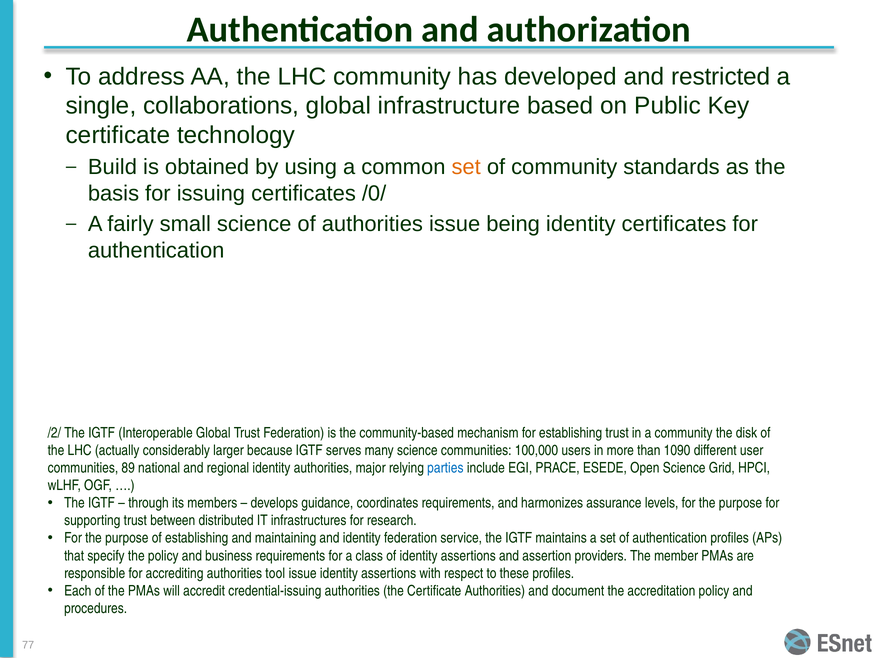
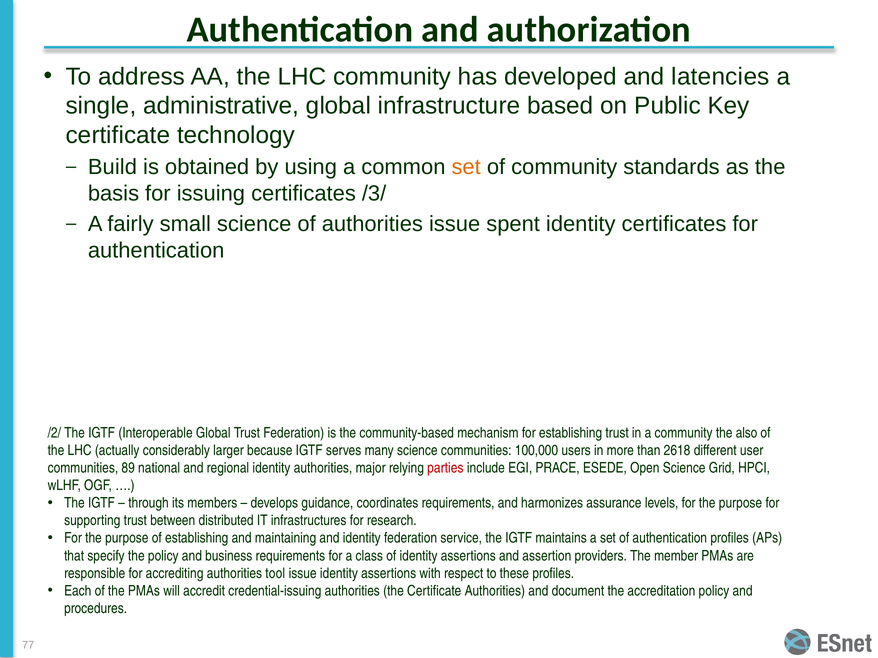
restricted: restricted -> latencies
collaborations: collaborations -> administrative
/0/: /0/ -> /3/
being: being -> spent
disk: disk -> also
1090: 1090 -> 2618
parties colour: blue -> red
